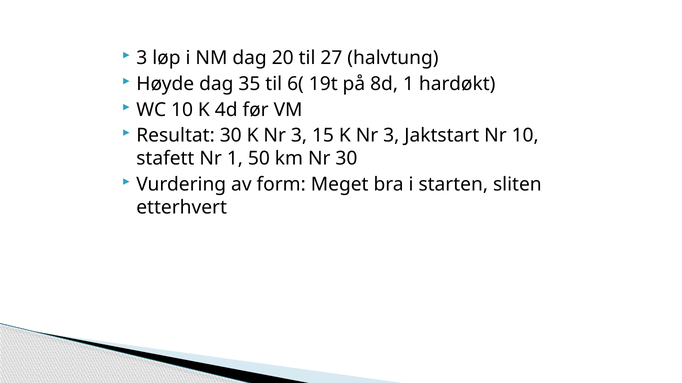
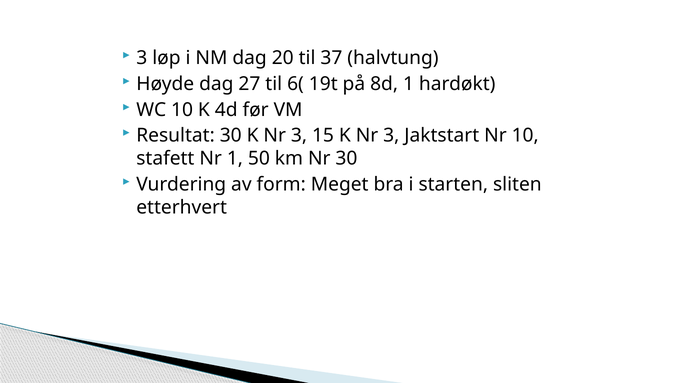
27: 27 -> 37
35: 35 -> 27
